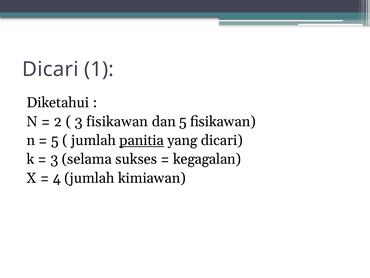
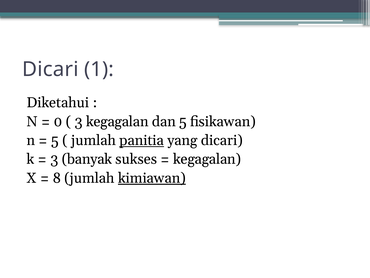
2: 2 -> 0
3 fisikawan: fisikawan -> kegagalan
selama: selama -> banyak
4: 4 -> 8
kimiawan underline: none -> present
